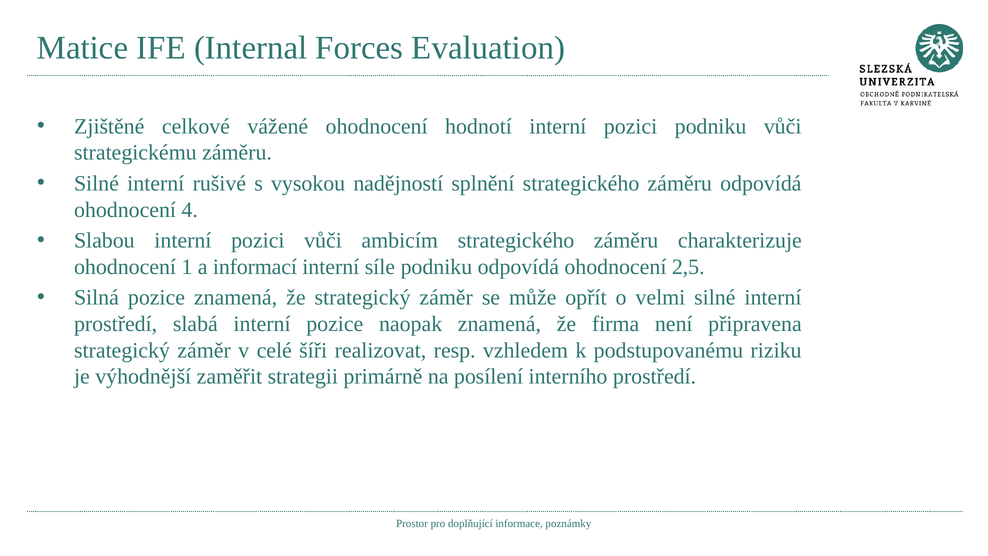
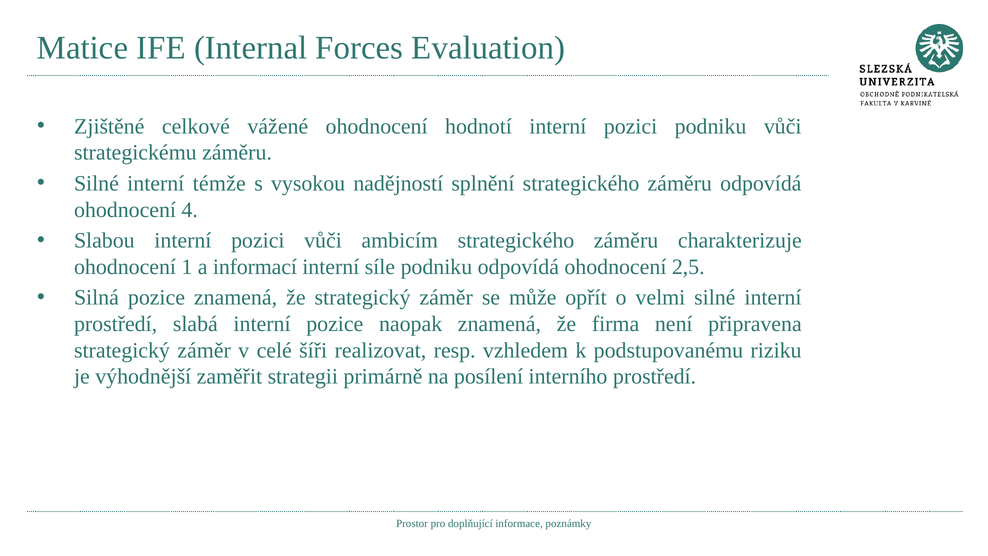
rušivé: rušivé -> témže
